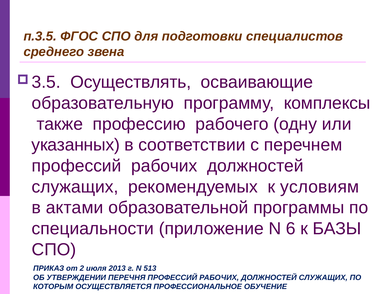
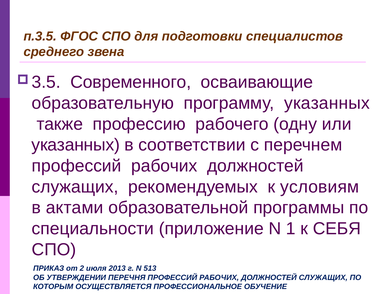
Осуществлять: Осуществлять -> Современного
программу комплексы: комплексы -> указанных
6: 6 -> 1
БАЗЫ: БАЗЫ -> СЕБЯ
